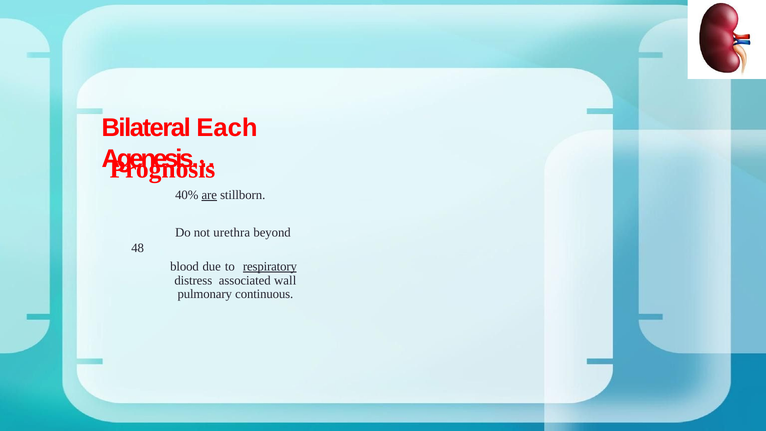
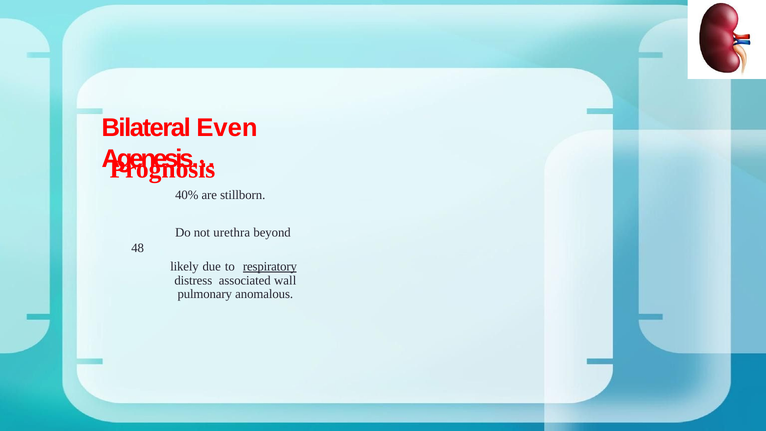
Each: Each -> Even
are underline: present -> none
blood: blood -> likely
continuous: continuous -> anomalous
